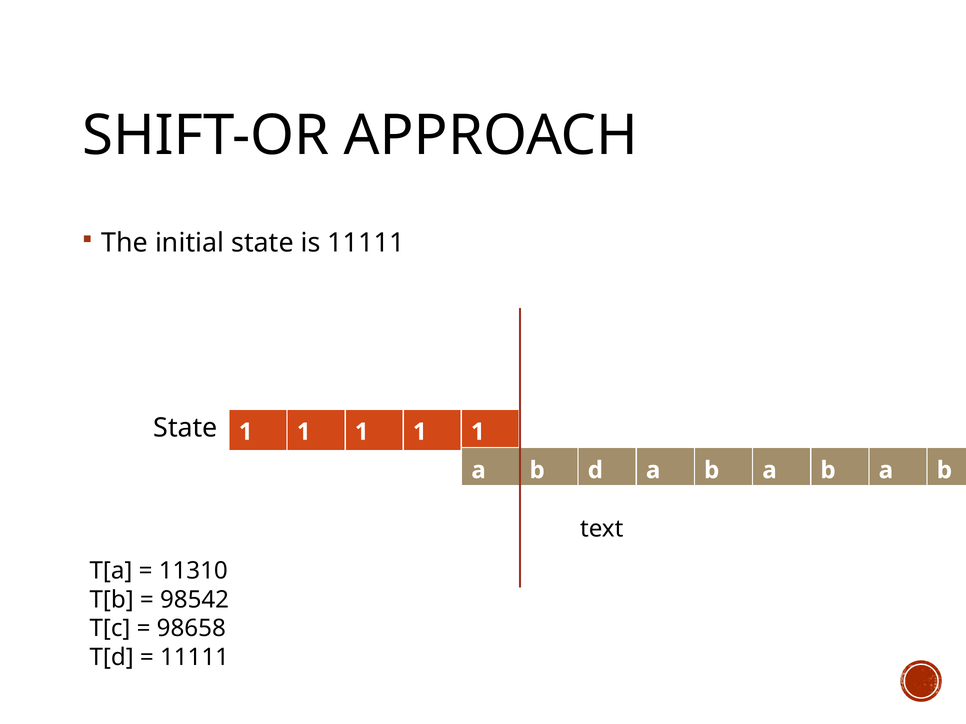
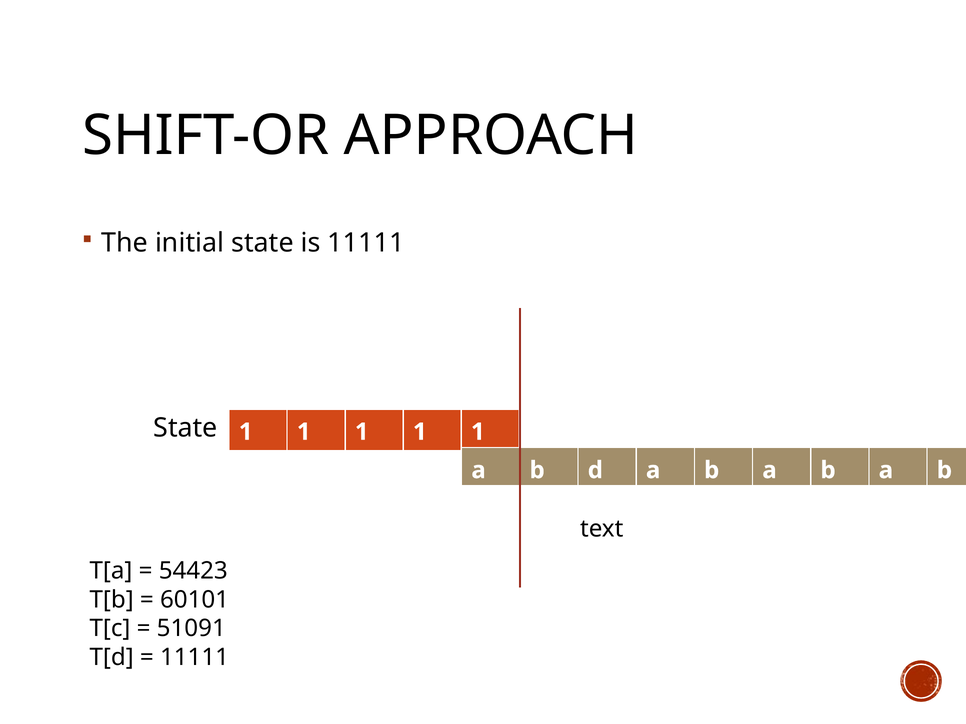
11310: 11310 -> 54423
98542: 98542 -> 60101
98658: 98658 -> 51091
